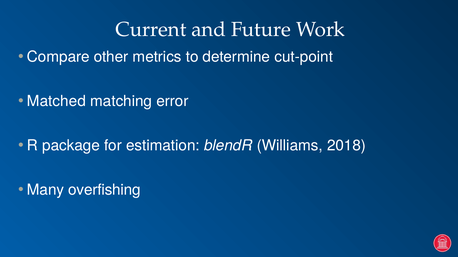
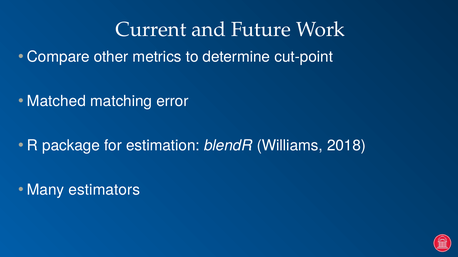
overfishing: overfishing -> estimators
